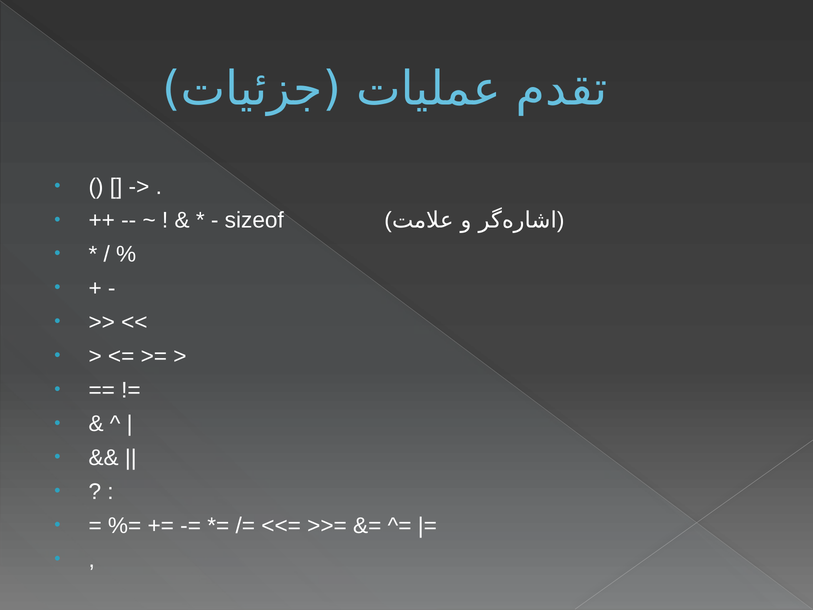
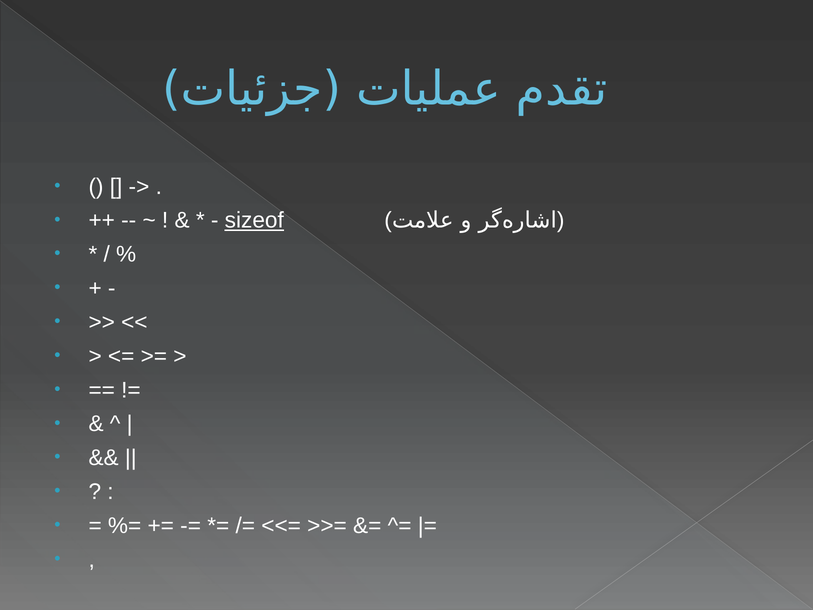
sizeof underline: none -> present
